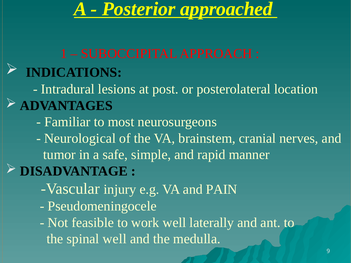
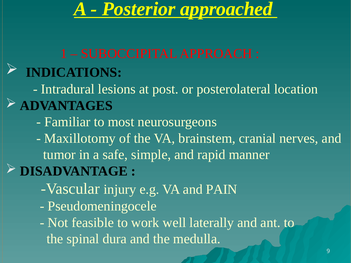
Neurological: Neurological -> Maxillotomy
spinal well: well -> dura
